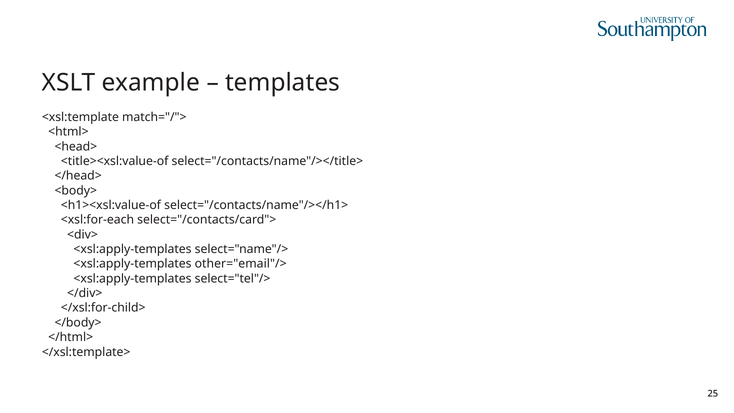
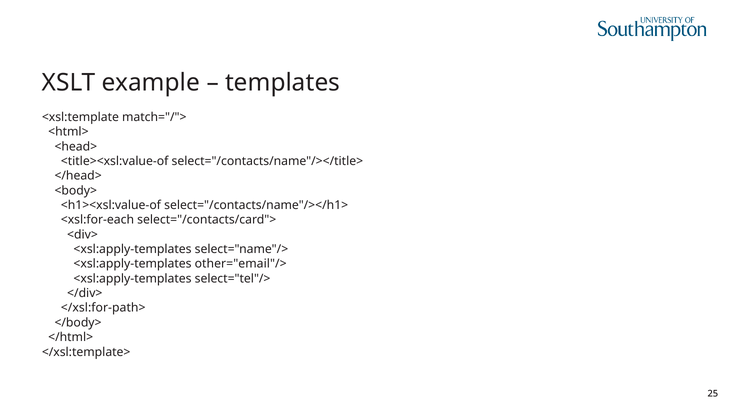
</xsl:for-child>: </xsl:for-child> -> </xsl:for-path>
